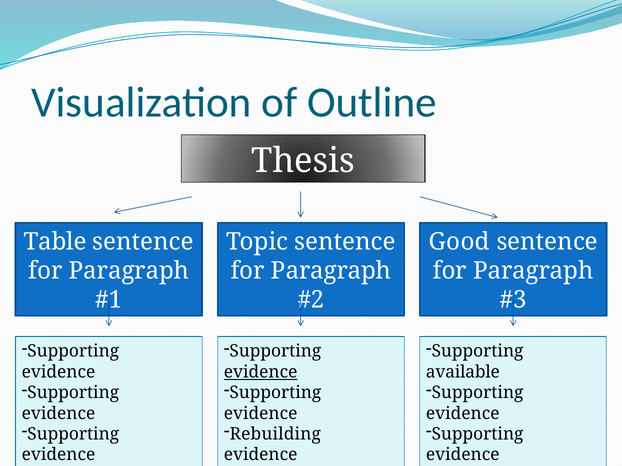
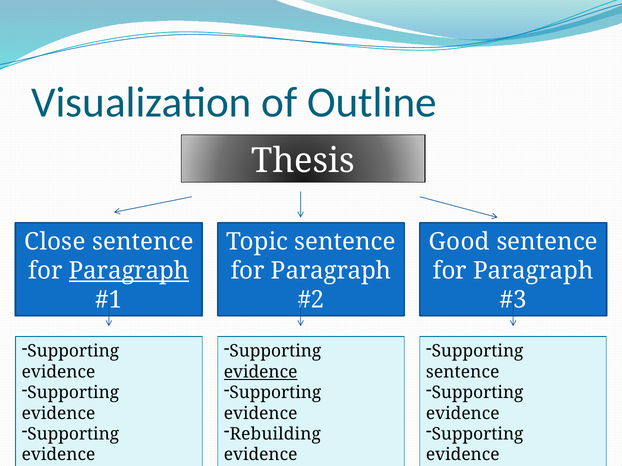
Table: Table -> Close
Paragraph at (129, 271) underline: none -> present
available at (463, 372): available -> sentence
